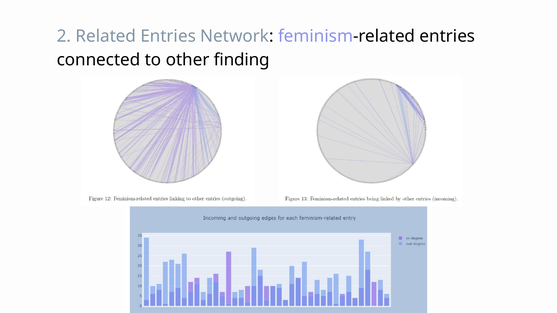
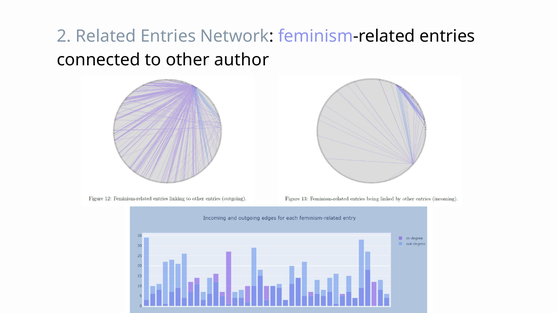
finding: finding -> author
